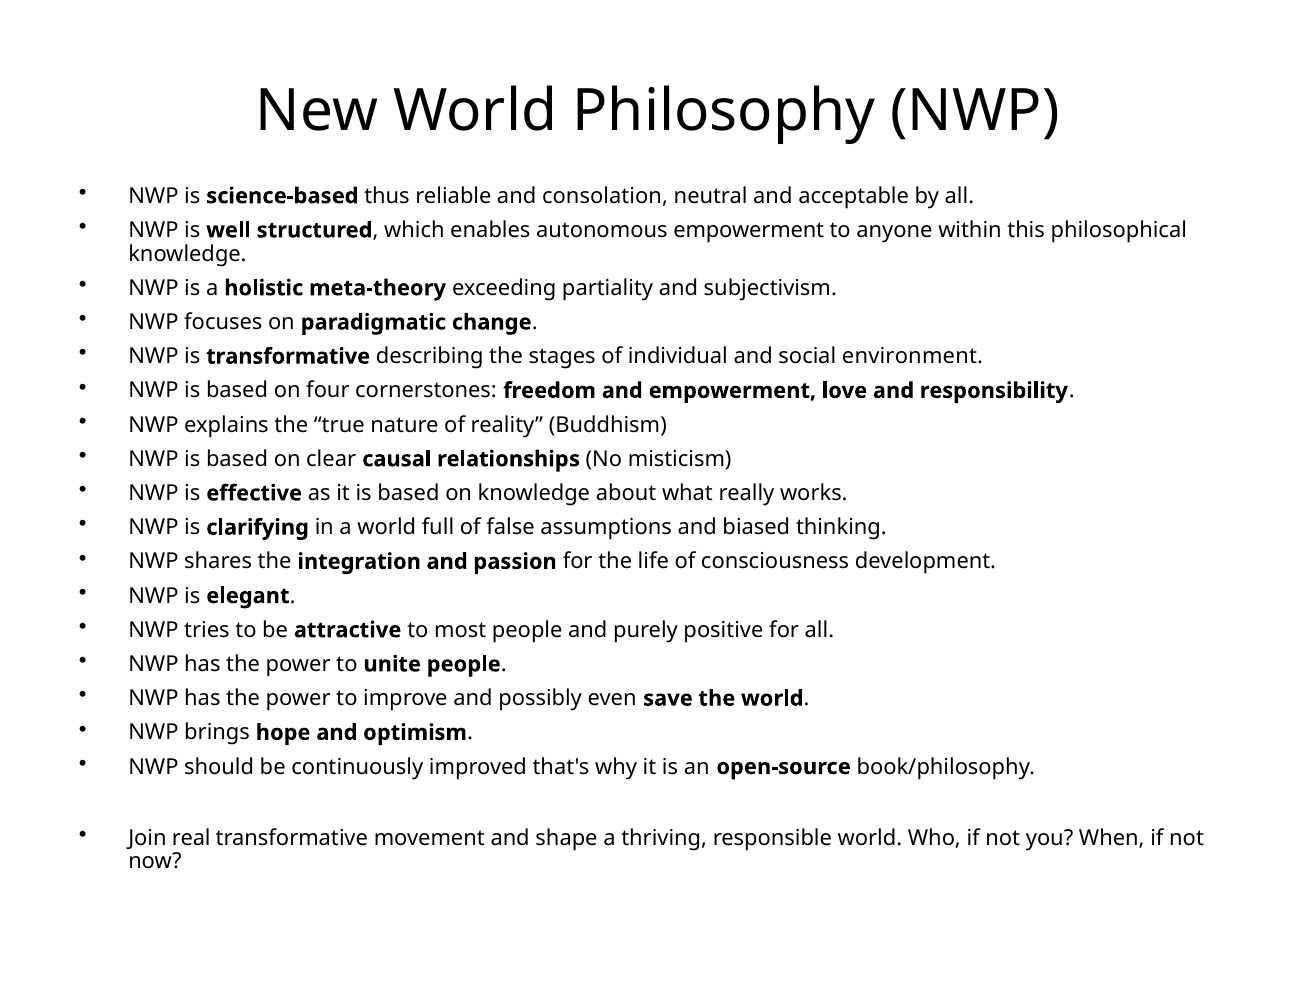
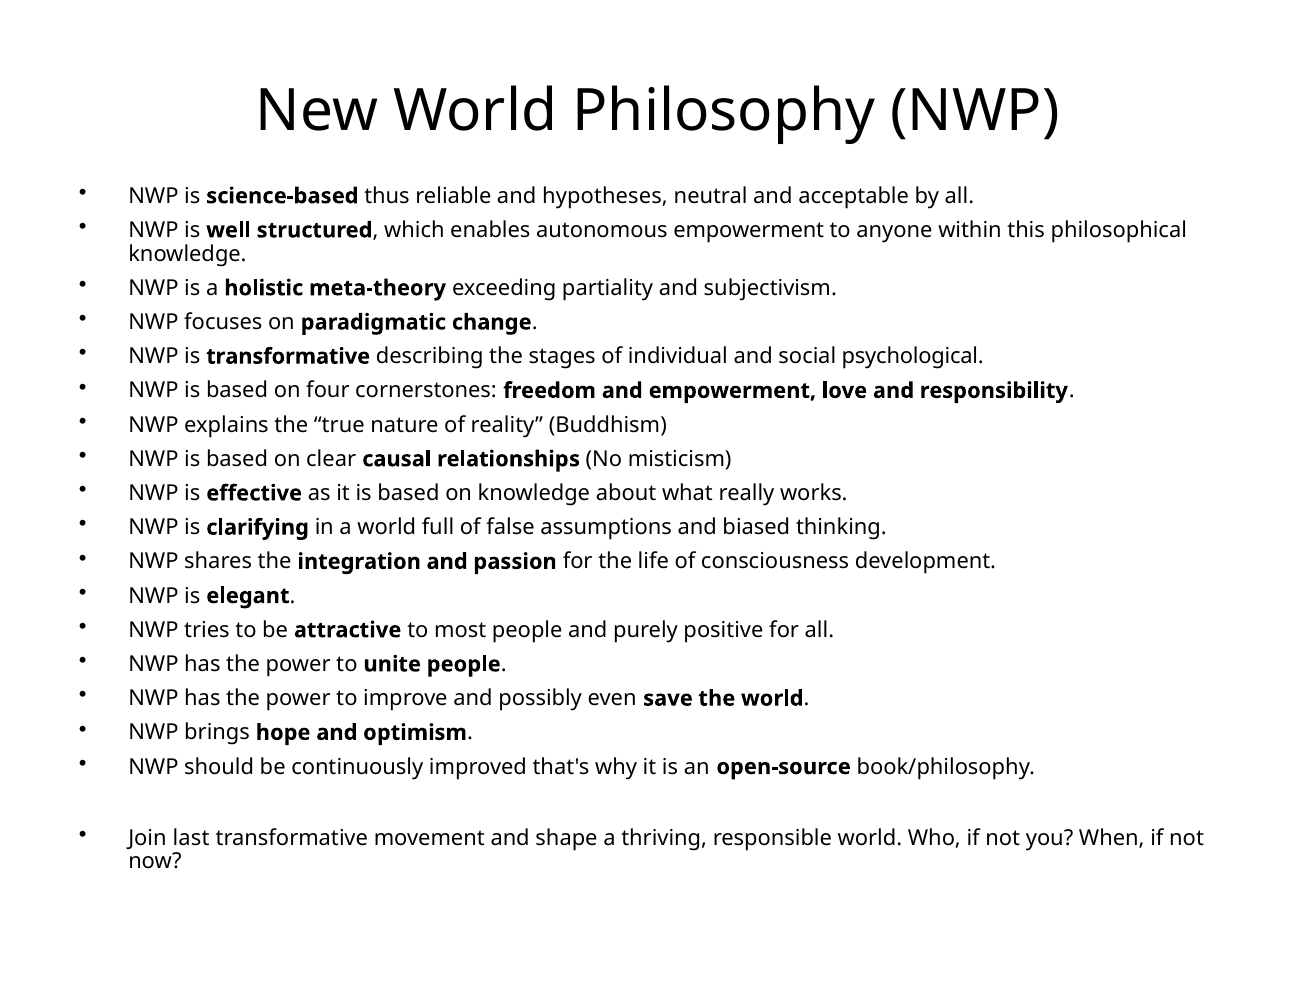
consolation: consolation -> hypotheses
environment: environment -> psychological
real: real -> last
